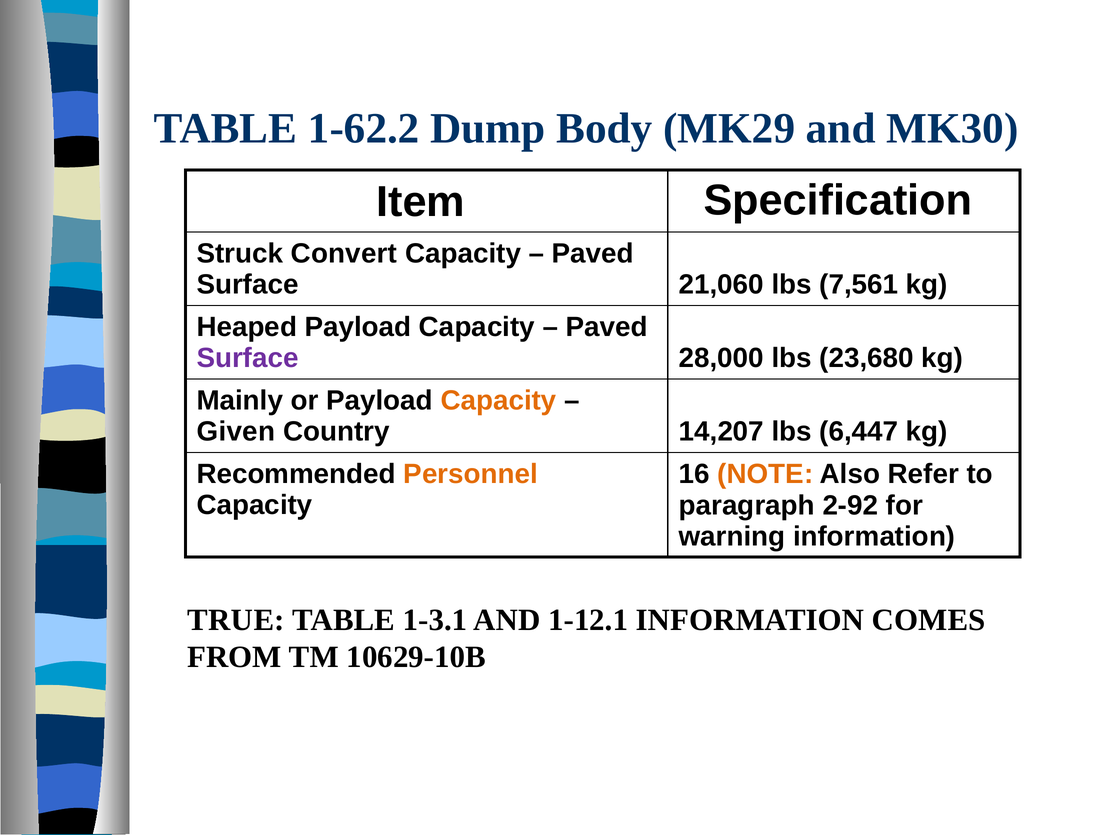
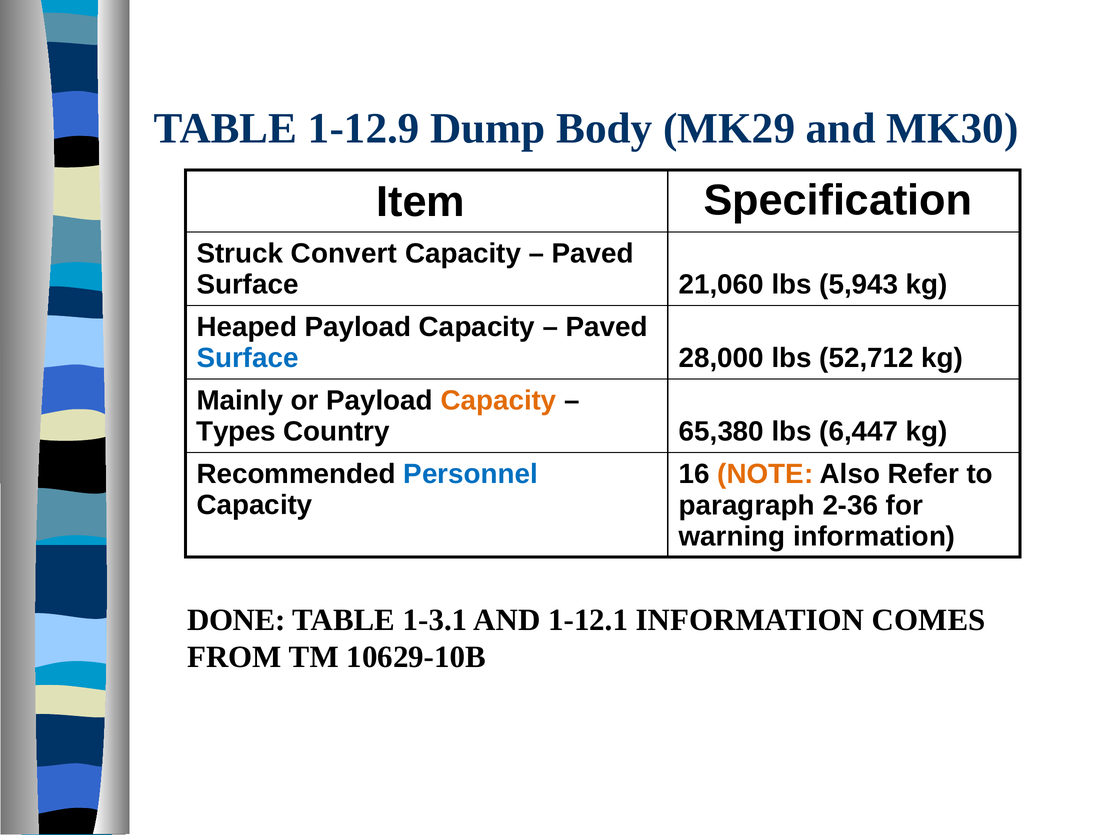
1-62.2: 1-62.2 -> 1-12.9
7,561: 7,561 -> 5,943
Surface at (248, 358) colour: purple -> blue
23,680: 23,680 -> 52,712
Given: Given -> Types
14,207: 14,207 -> 65,380
Personnel colour: orange -> blue
2-92: 2-92 -> 2-36
TRUE: TRUE -> DONE
